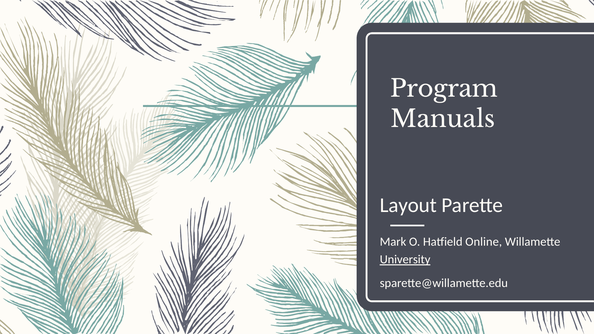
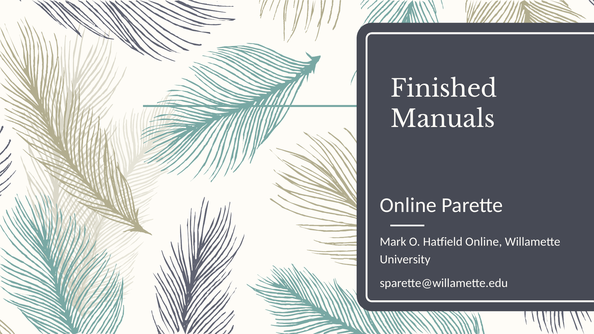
Program: Program -> Finished
Layout at (408, 205): Layout -> Online
University underline: present -> none
